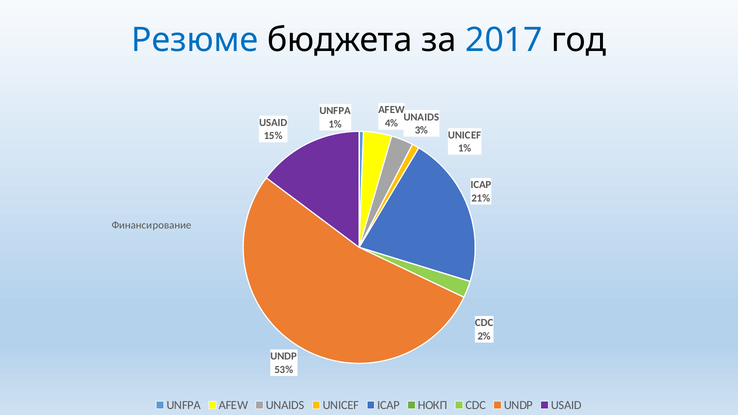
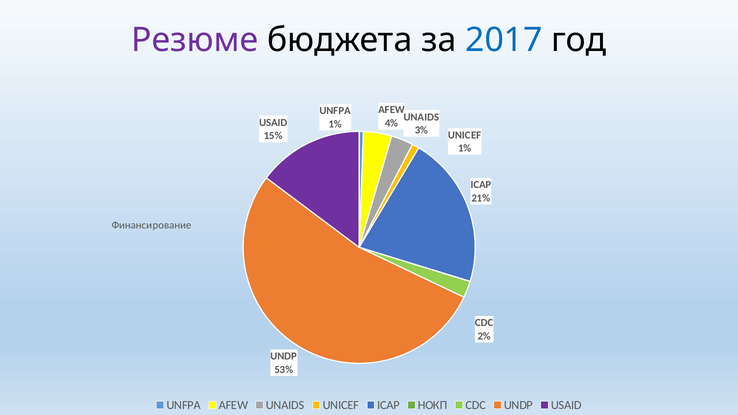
Резюме colour: blue -> purple
